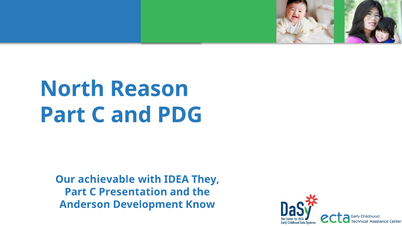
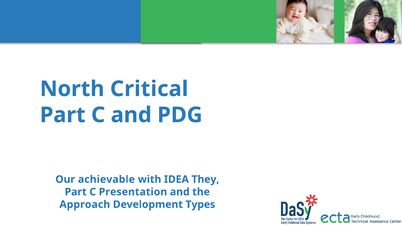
Reason: Reason -> Critical
Anderson: Anderson -> Approach
Know: Know -> Types
